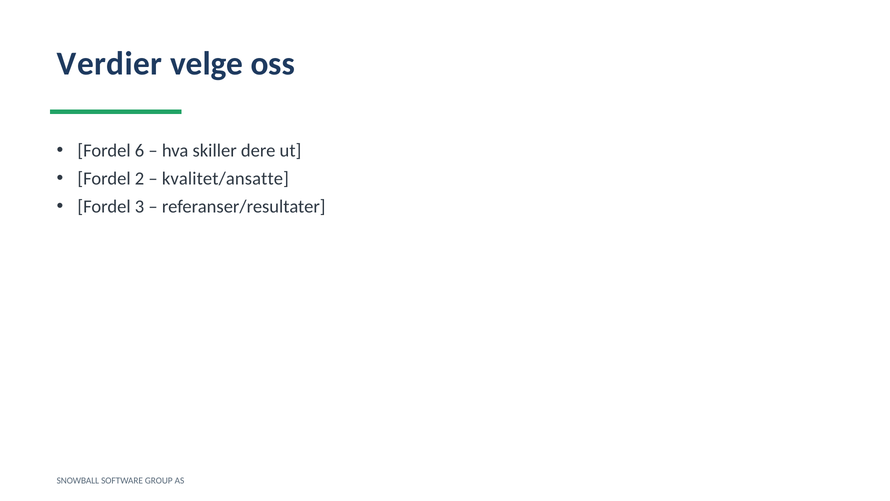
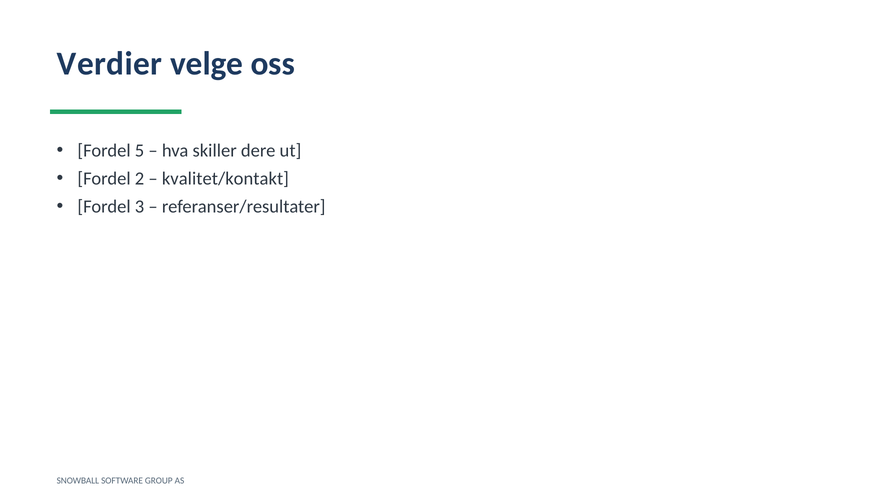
6: 6 -> 5
kvalitet/ansatte: kvalitet/ansatte -> kvalitet/kontakt
